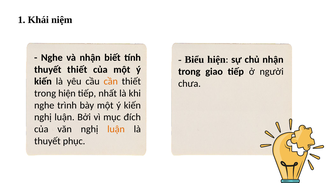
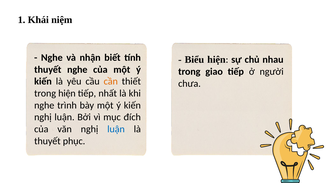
chủ nhận: nhận -> nhau
thuyết thiết: thiết -> nghe
luận at (116, 129) colour: orange -> blue
